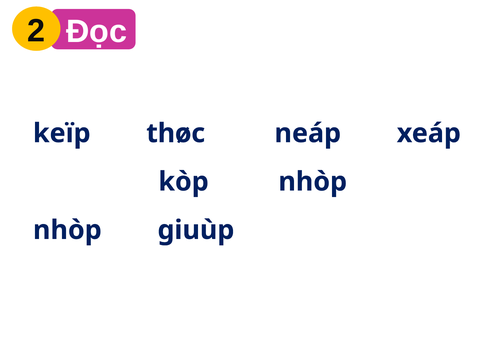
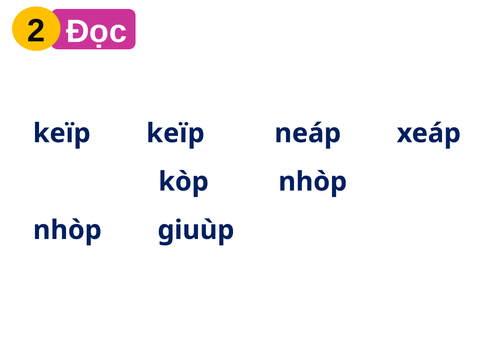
keïp thøc: thøc -> keïp
